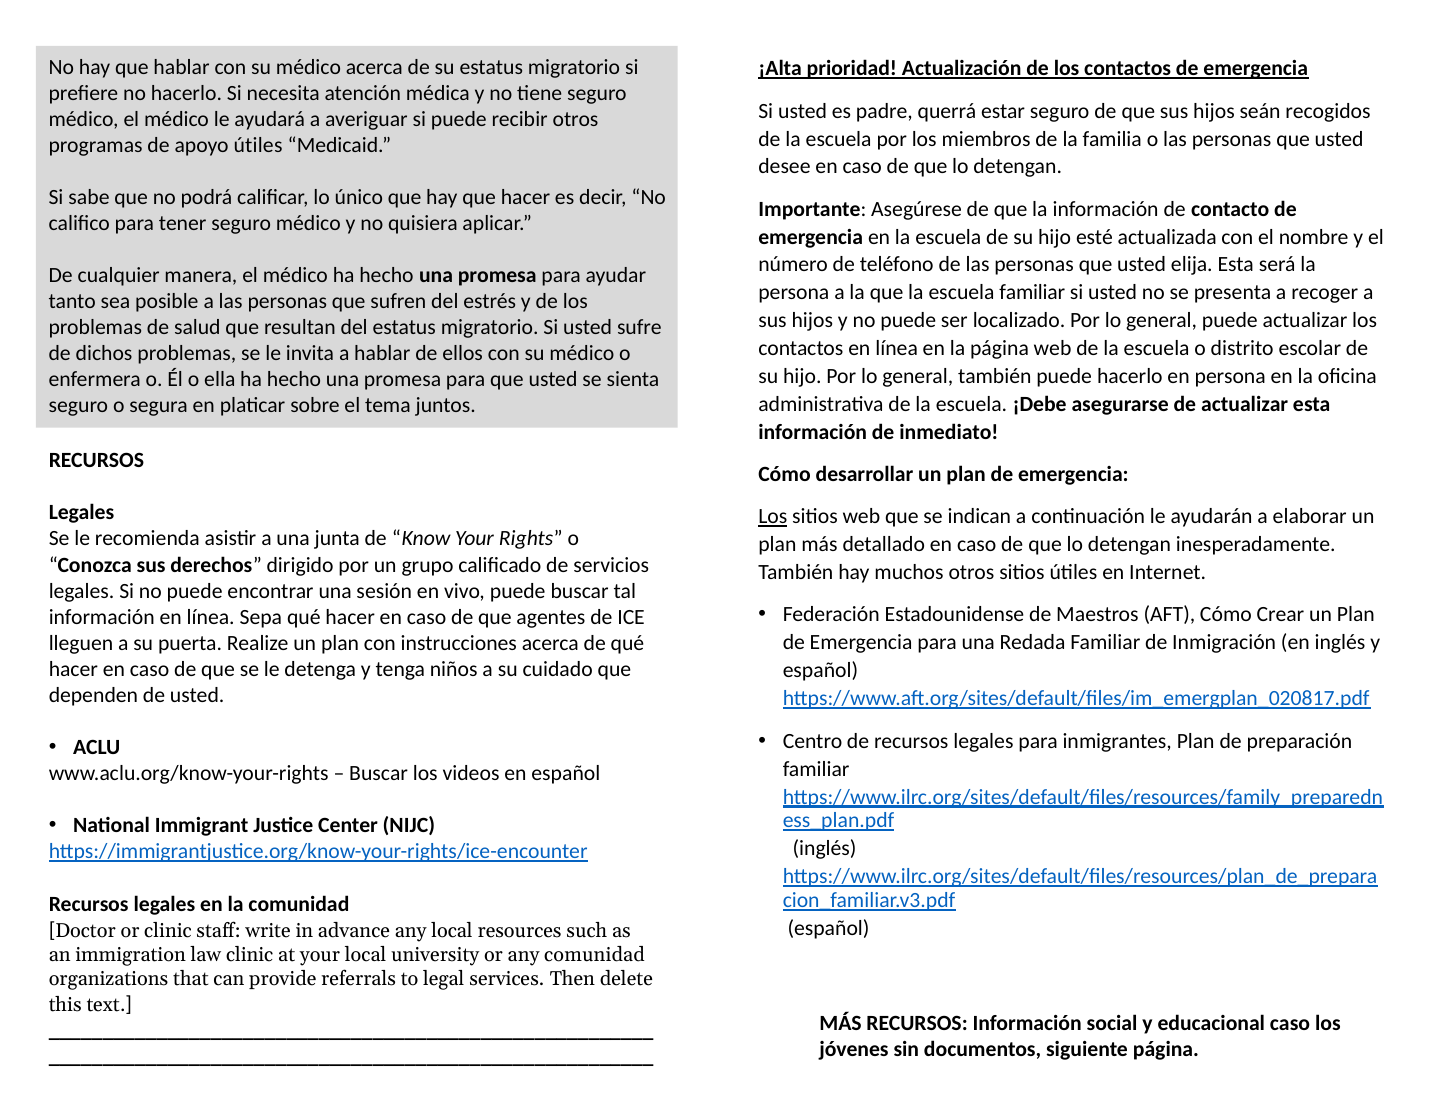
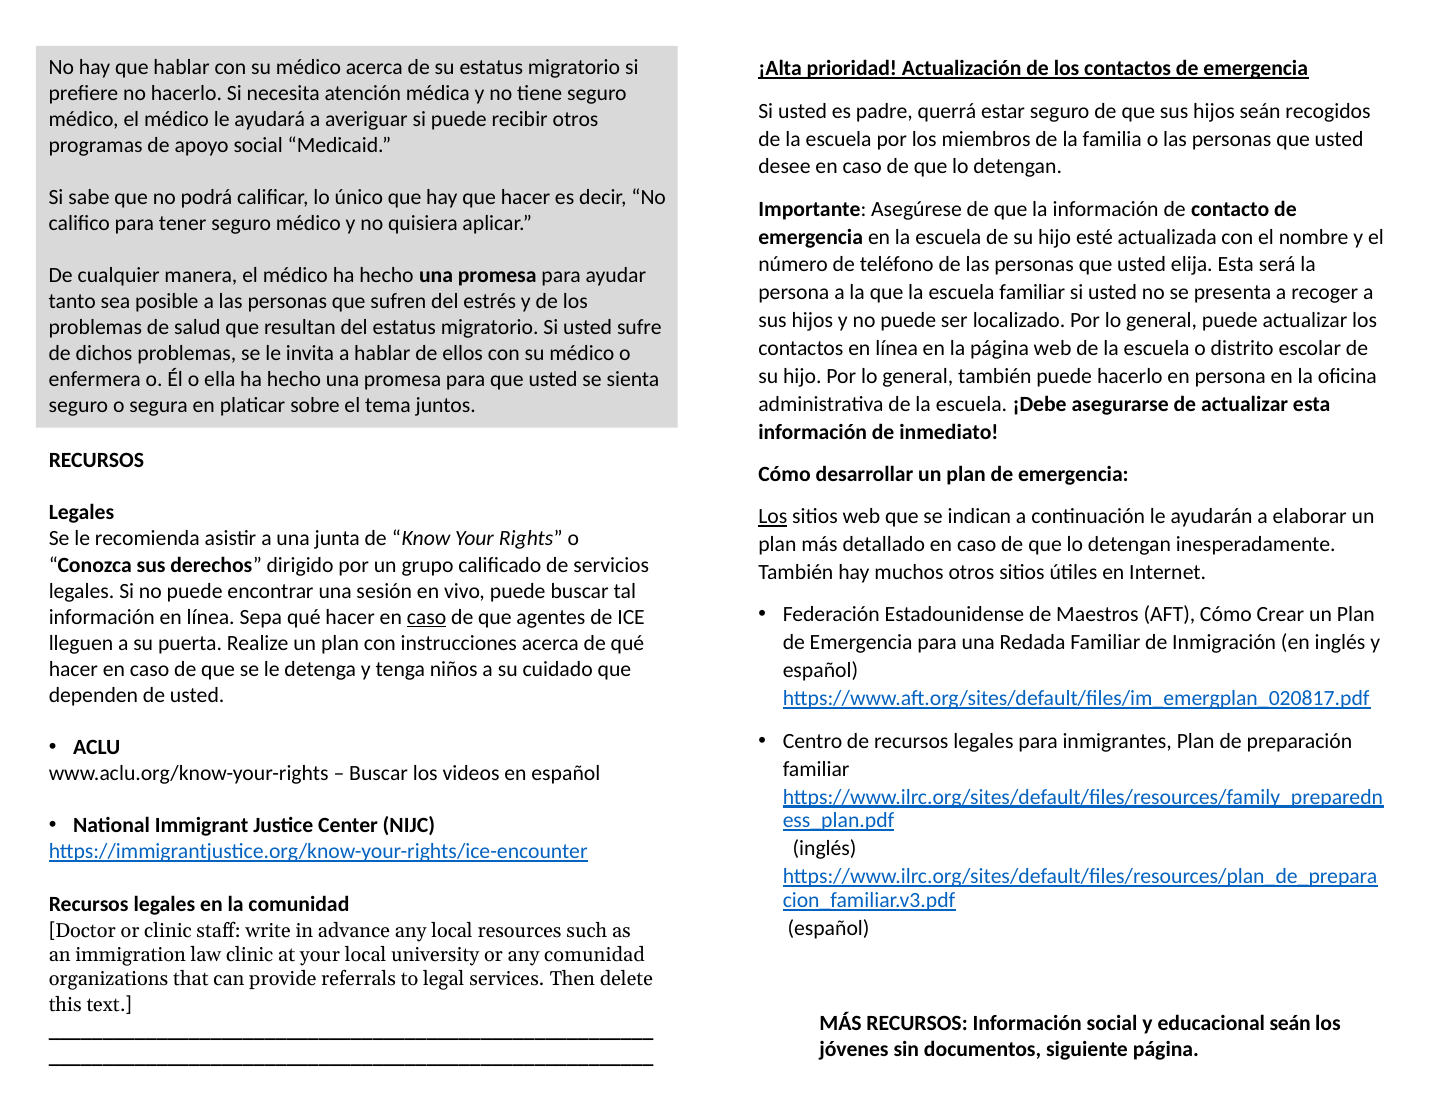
apoyo útiles: útiles -> social
caso at (426, 617) underline: none -> present
educacional caso: caso -> seán
